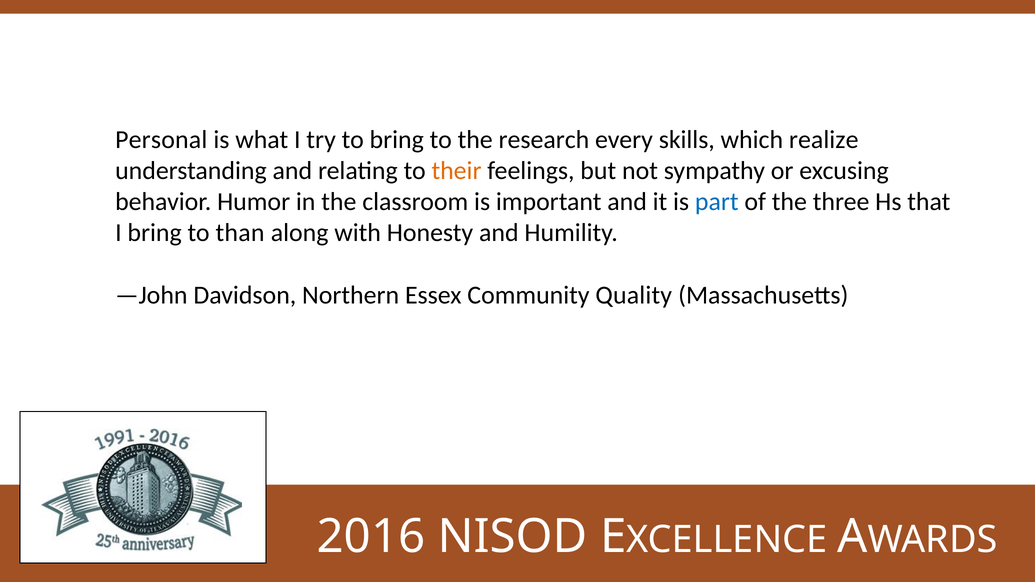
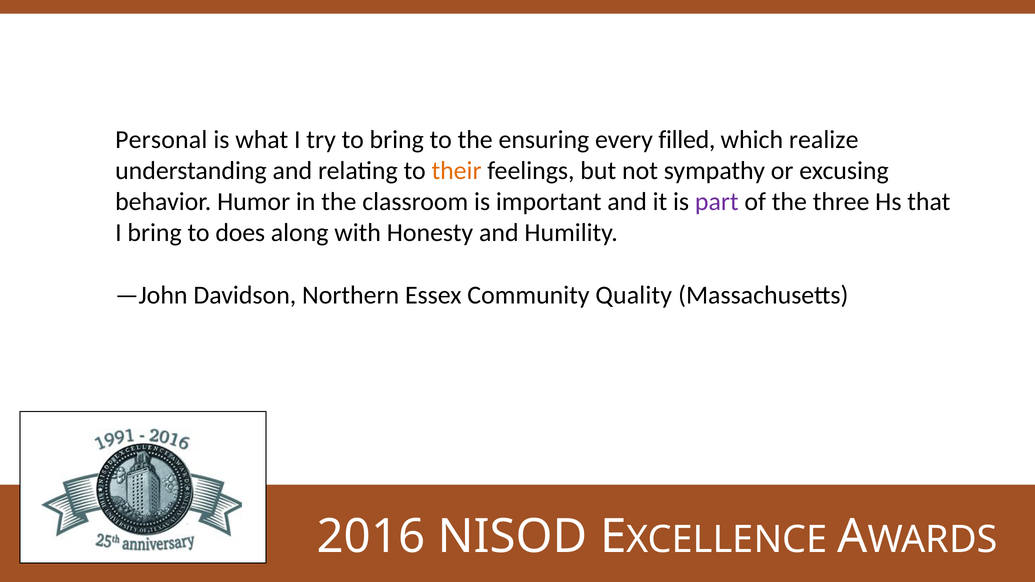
research: research -> ensuring
skills: skills -> filled
part colour: blue -> purple
than: than -> does
